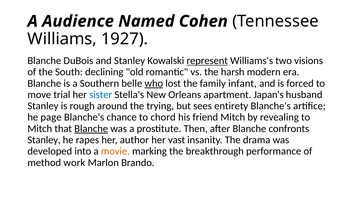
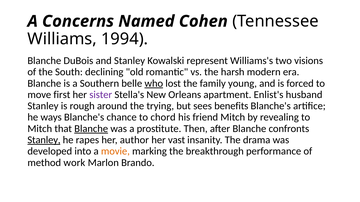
Audience: Audience -> Concerns
1927: 1927 -> 1994
represent underline: present -> none
infant: infant -> young
trial: trial -> first
sister colour: blue -> purple
Japan's: Japan's -> Enlist's
entirety: entirety -> benefits
page: page -> ways
Stanley at (44, 140) underline: none -> present
